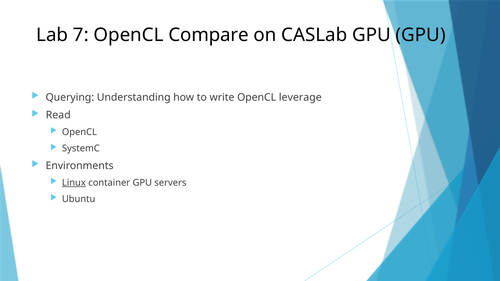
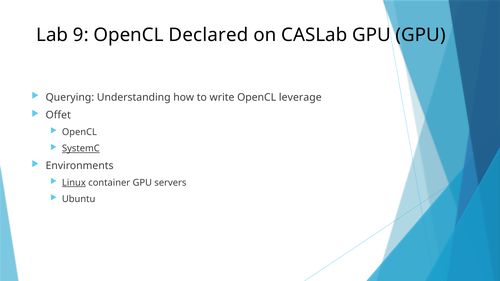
7: 7 -> 9
Compare: Compare -> Declared
Read: Read -> Offet
SystemC underline: none -> present
